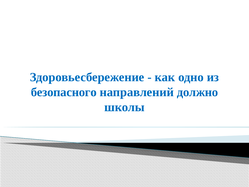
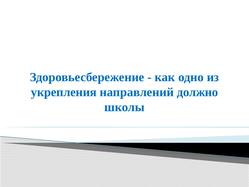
безопасного: безопасного -> укрепления
